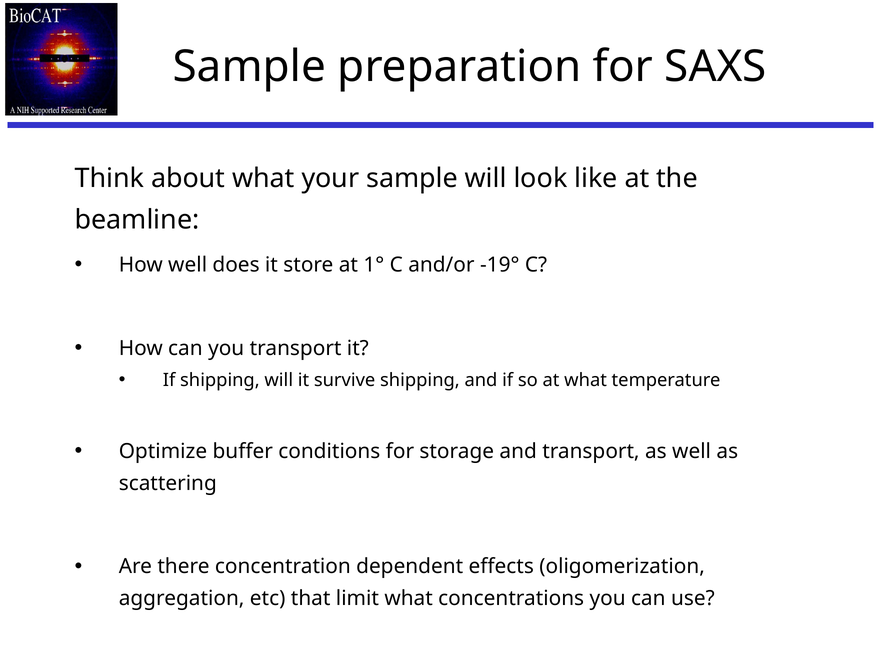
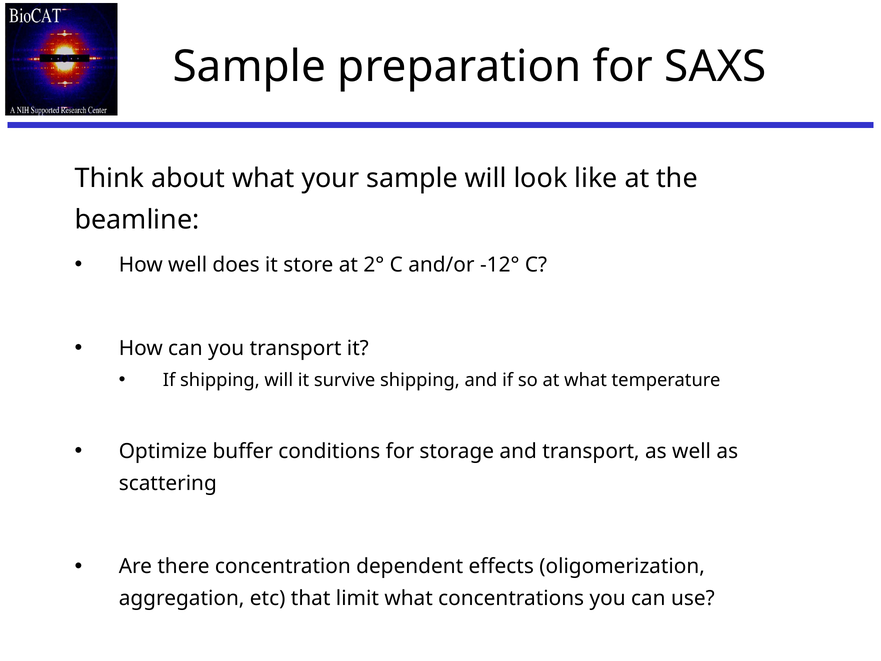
1°: 1° -> 2°
-19°: -19° -> -12°
